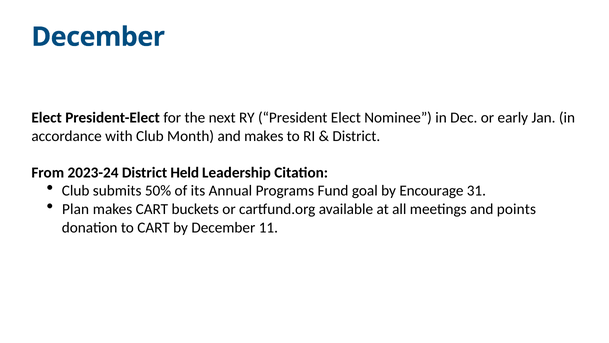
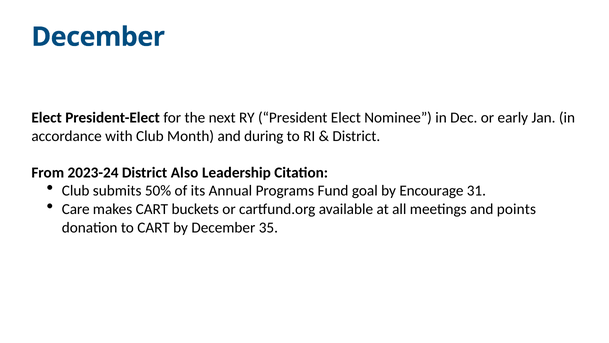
and makes: makes -> during
Held: Held -> Also
Plan: Plan -> Care
11: 11 -> 35
